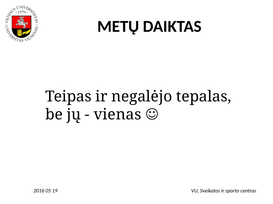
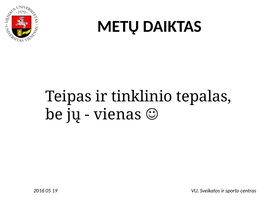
negalėjo: negalėjo -> tinklinio
